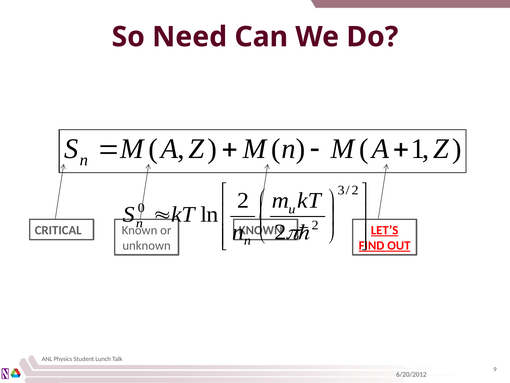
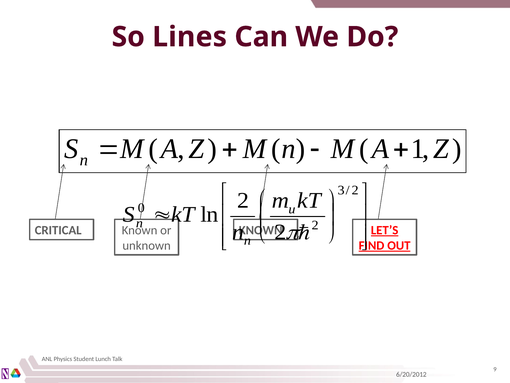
Need: Need -> Lines
